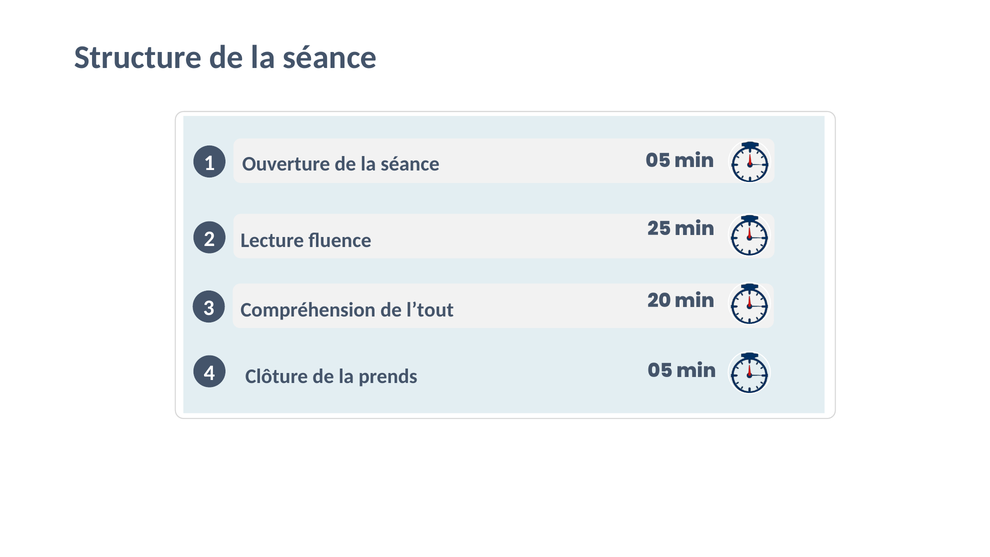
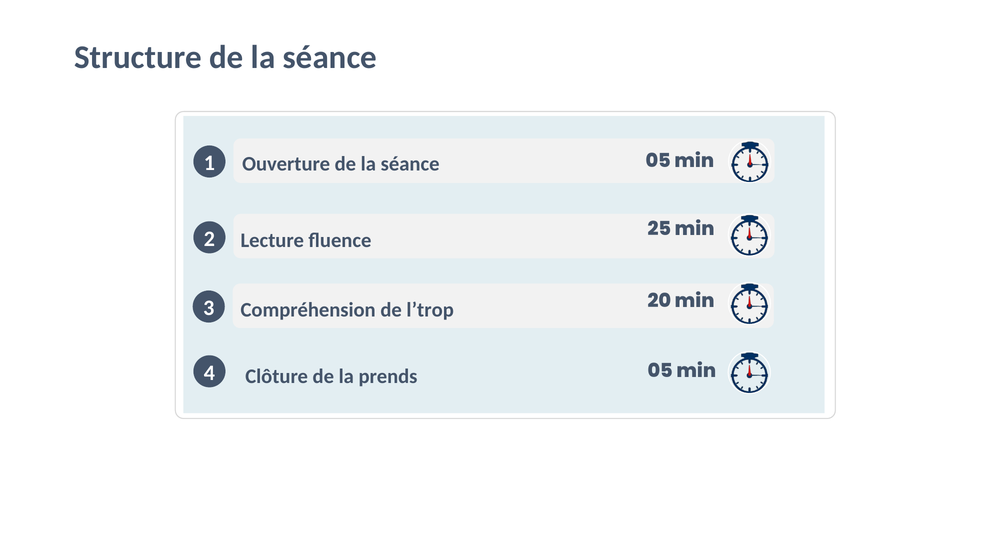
l’tout: l’tout -> l’trop
